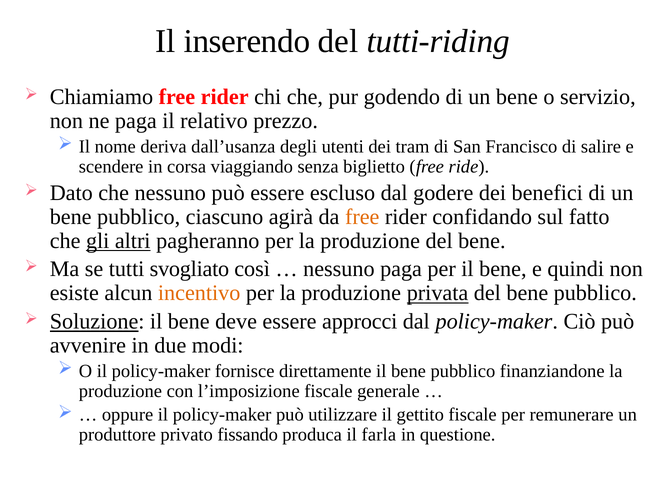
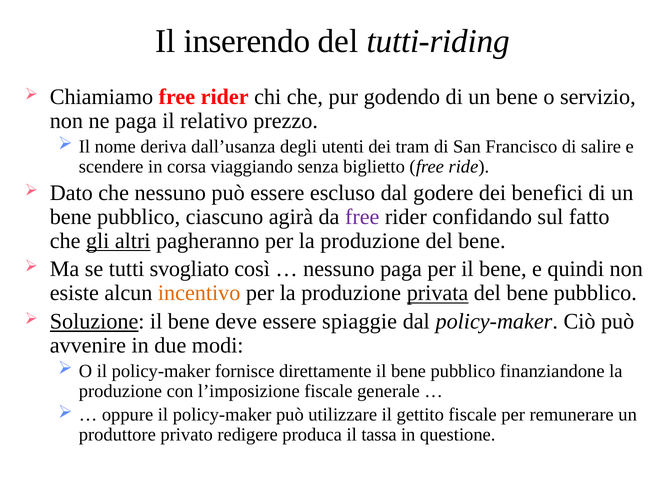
free at (362, 217) colour: orange -> purple
approcci: approcci -> spiaggie
fissando: fissando -> redigere
farla: farla -> tassa
